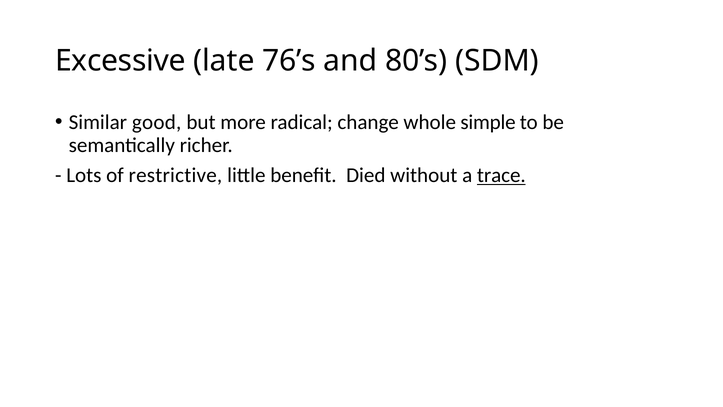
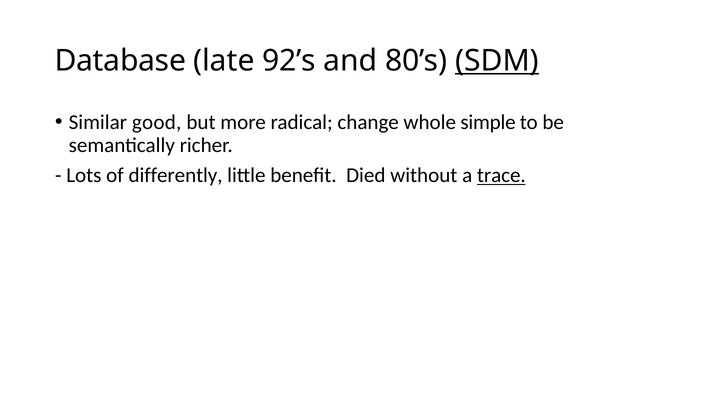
Excessive: Excessive -> Database
76’s: 76’s -> 92’s
SDM underline: none -> present
restrictive: restrictive -> differently
